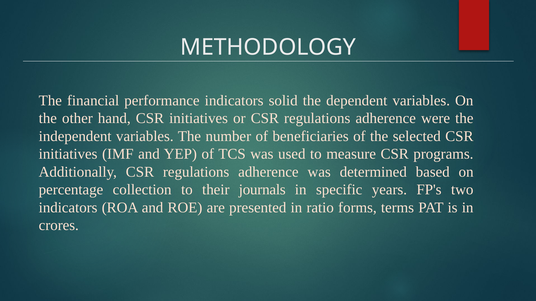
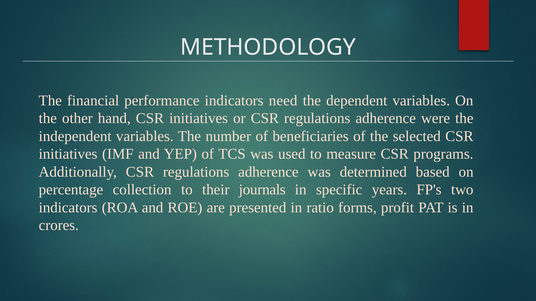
solid: solid -> need
terms: terms -> profit
